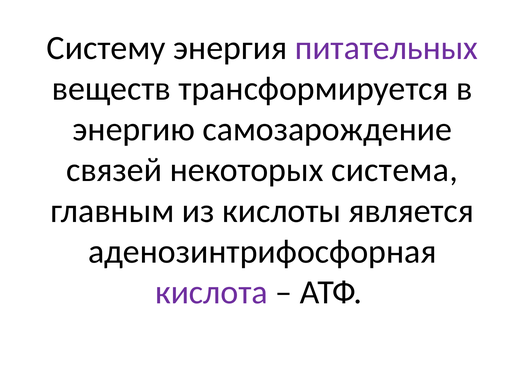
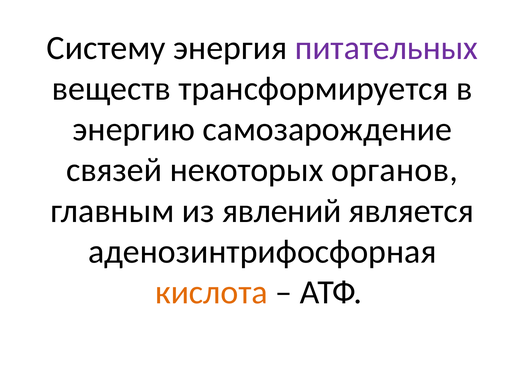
система: система -> органов
кислоты: кислоты -> явлений
кислота colour: purple -> orange
